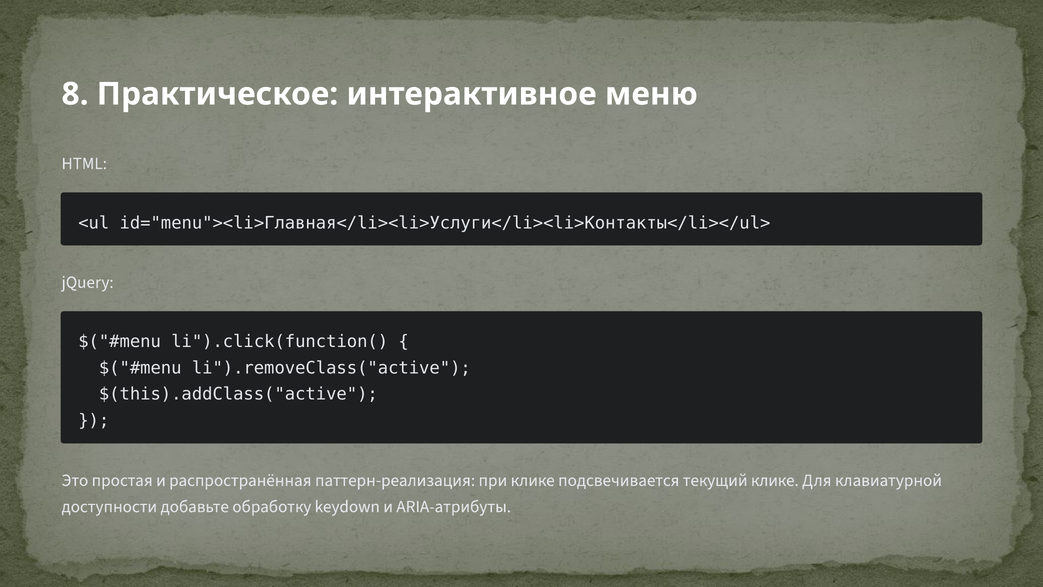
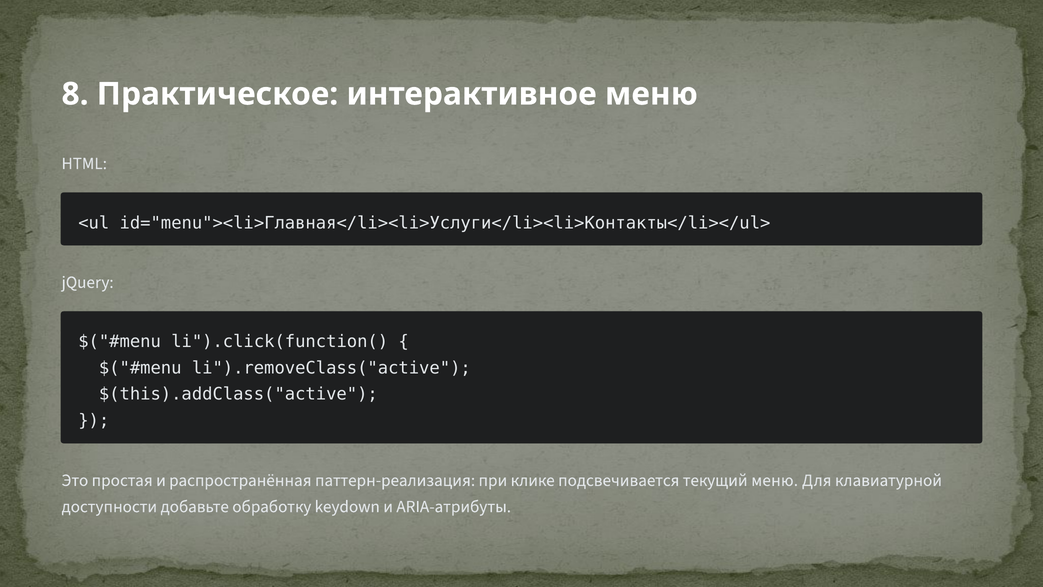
текущий клике: клике -> меню
